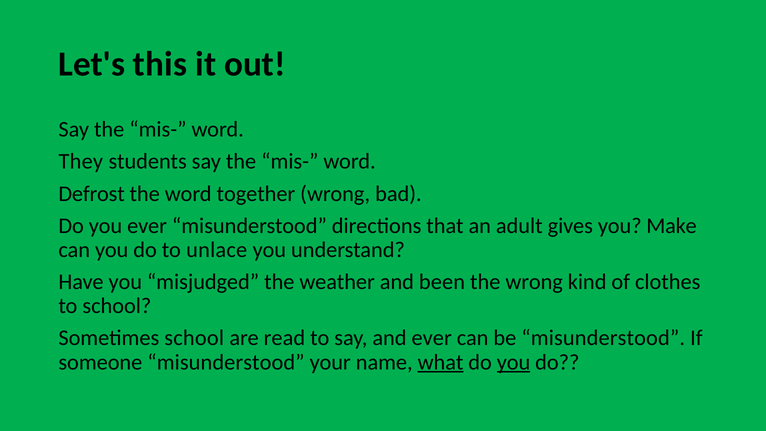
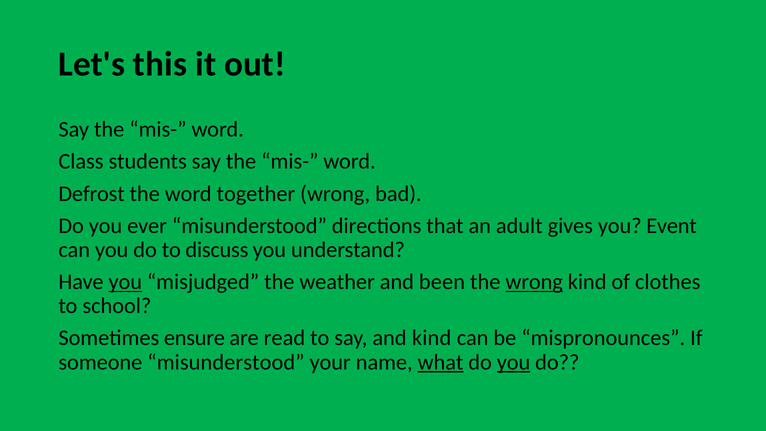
They: They -> Class
Make: Make -> Event
unlace: unlace -> discuss
you at (125, 282) underline: none -> present
wrong at (534, 282) underline: none -> present
Sometimes school: school -> ensure
and ever: ever -> kind
be misunderstood: misunderstood -> mispronounces
